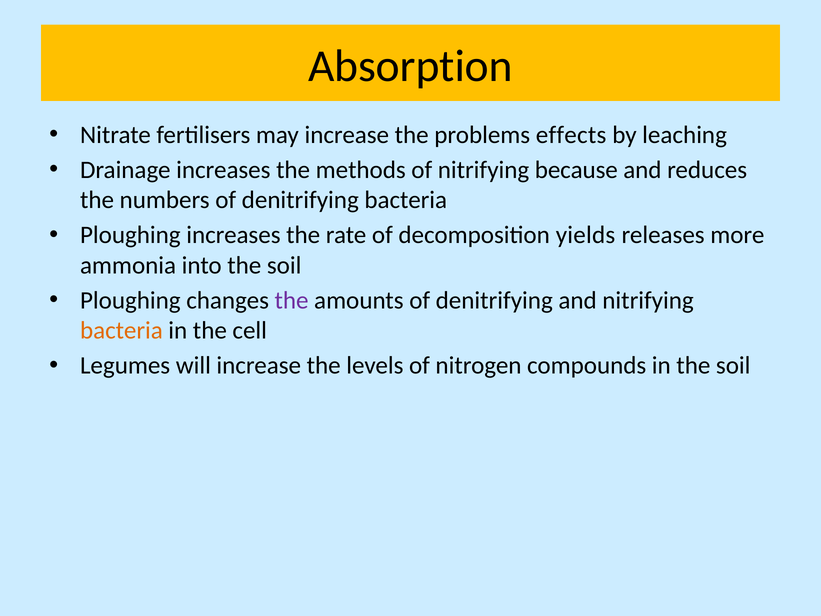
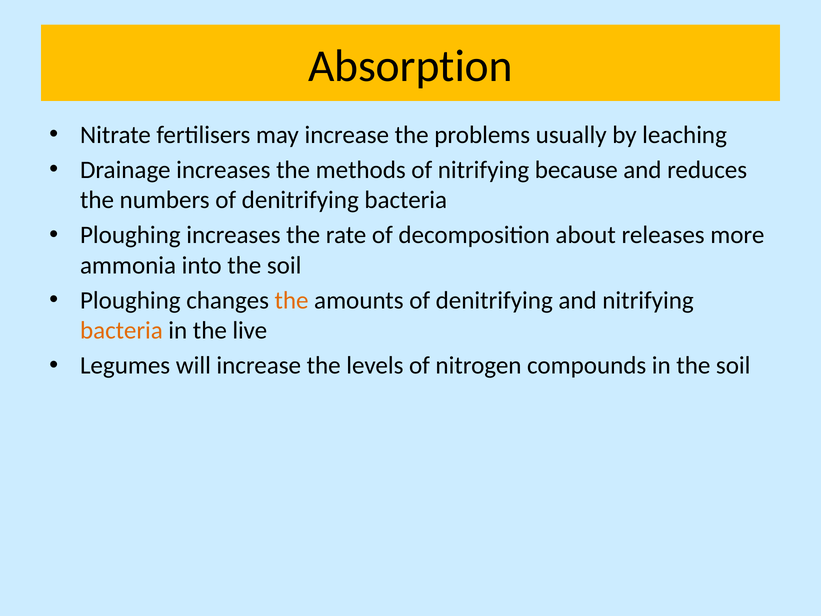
effects: effects -> usually
yields: yields -> about
the at (292, 300) colour: purple -> orange
cell: cell -> live
